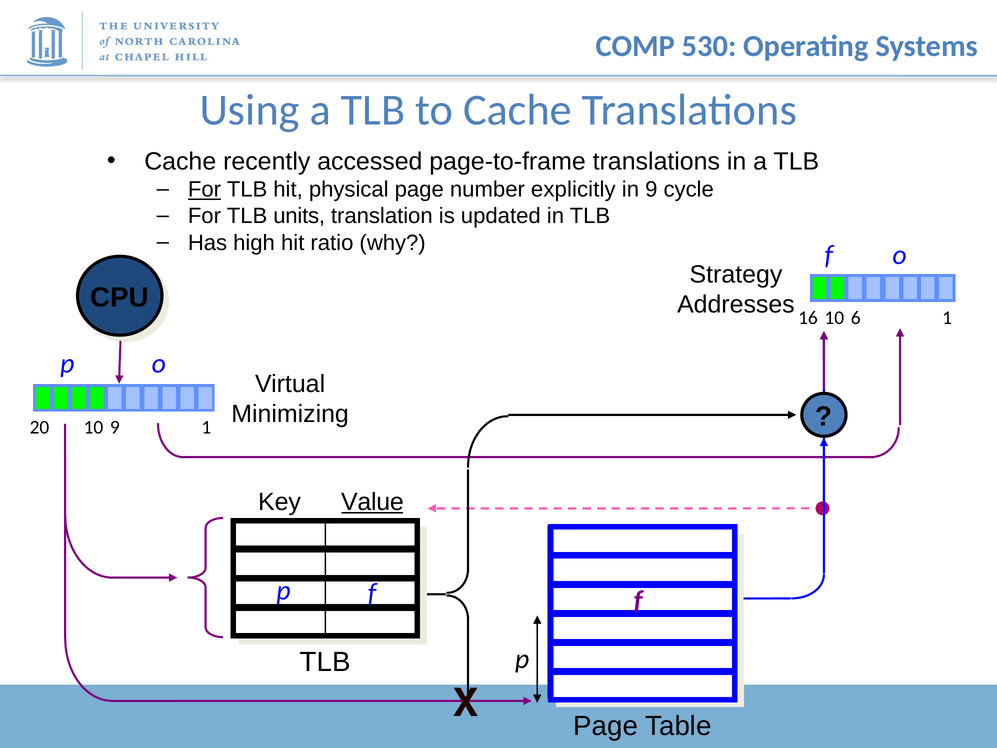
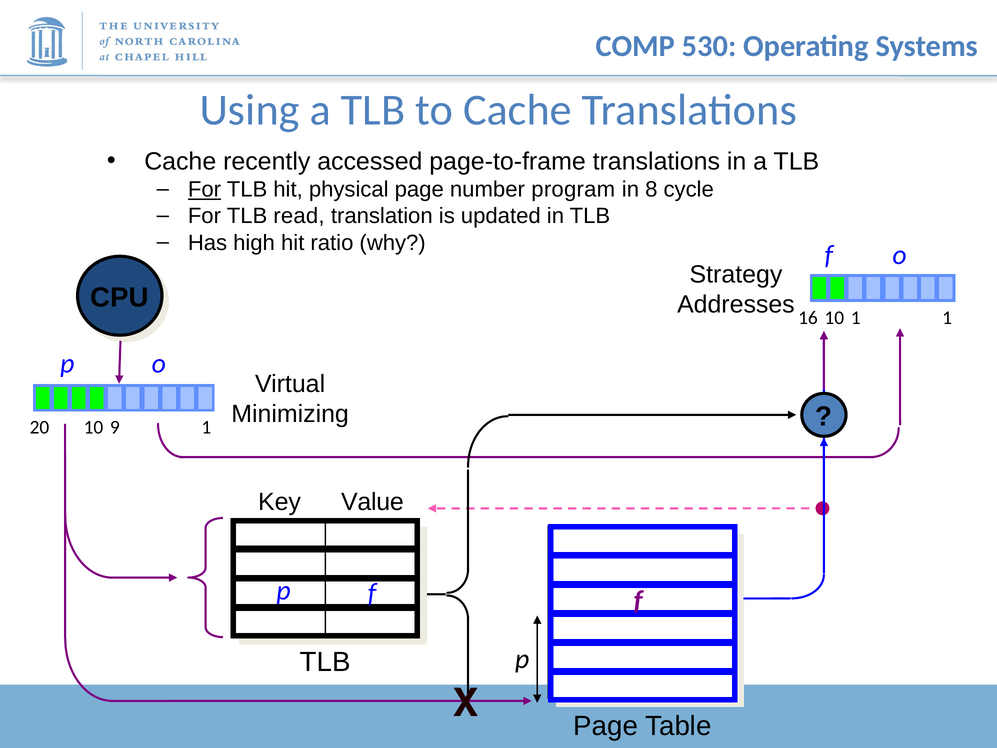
explicitly: explicitly -> program
in 9: 9 -> 8
units: units -> read
16 6: 6 -> 1
Value underline: present -> none
